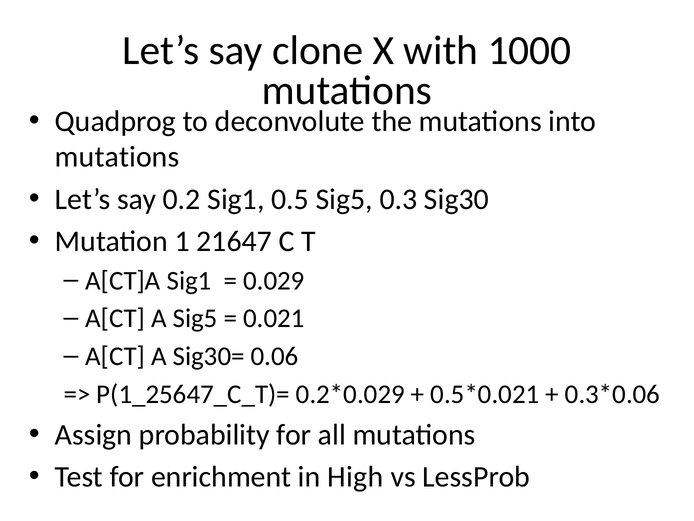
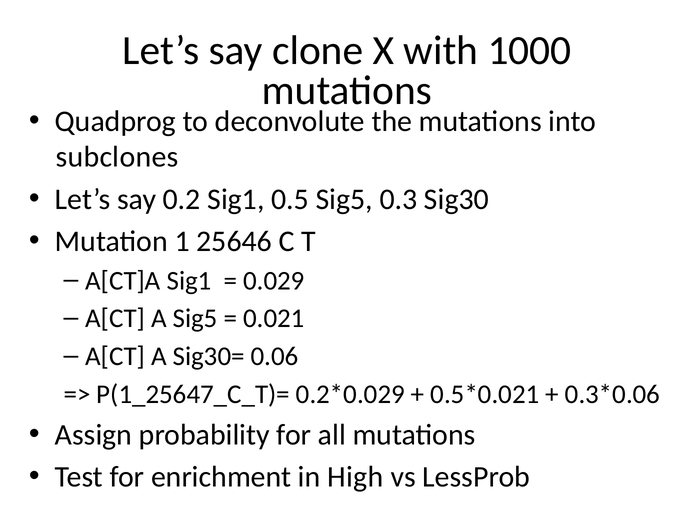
mutations at (117, 157): mutations -> subclones
21647: 21647 -> 25646
